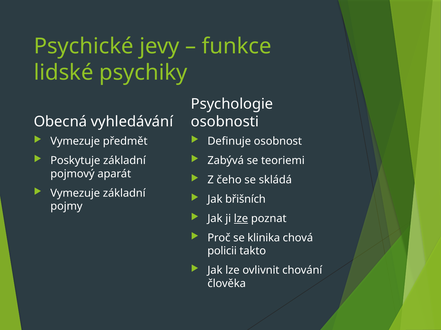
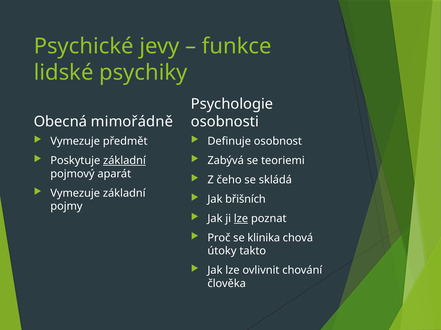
vyhledávání: vyhledávání -> mimořádně
základní at (124, 161) underline: none -> present
policii: policii -> útoky
